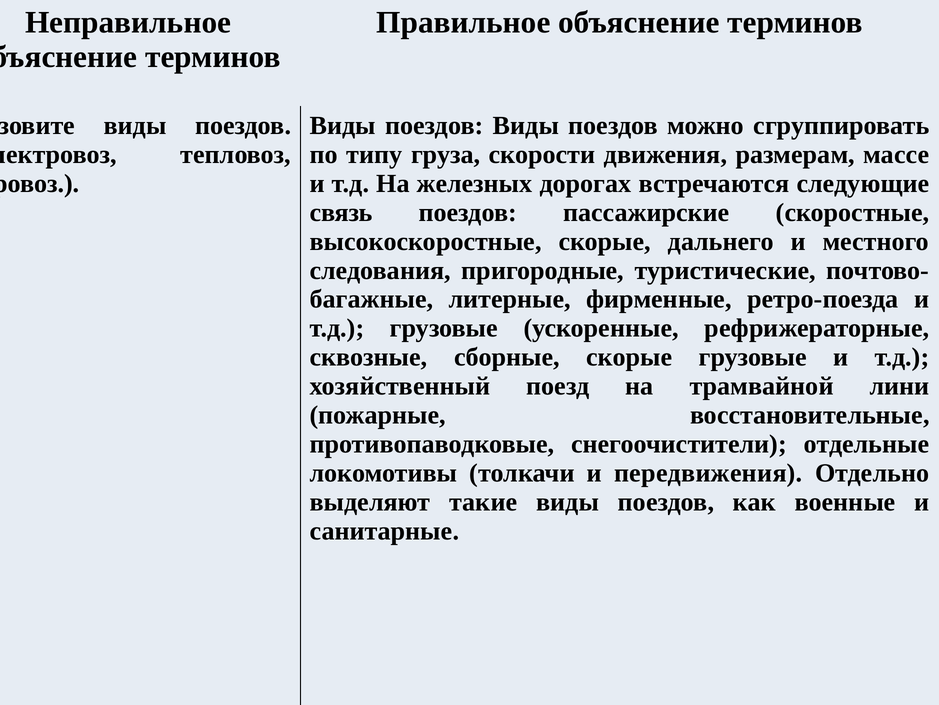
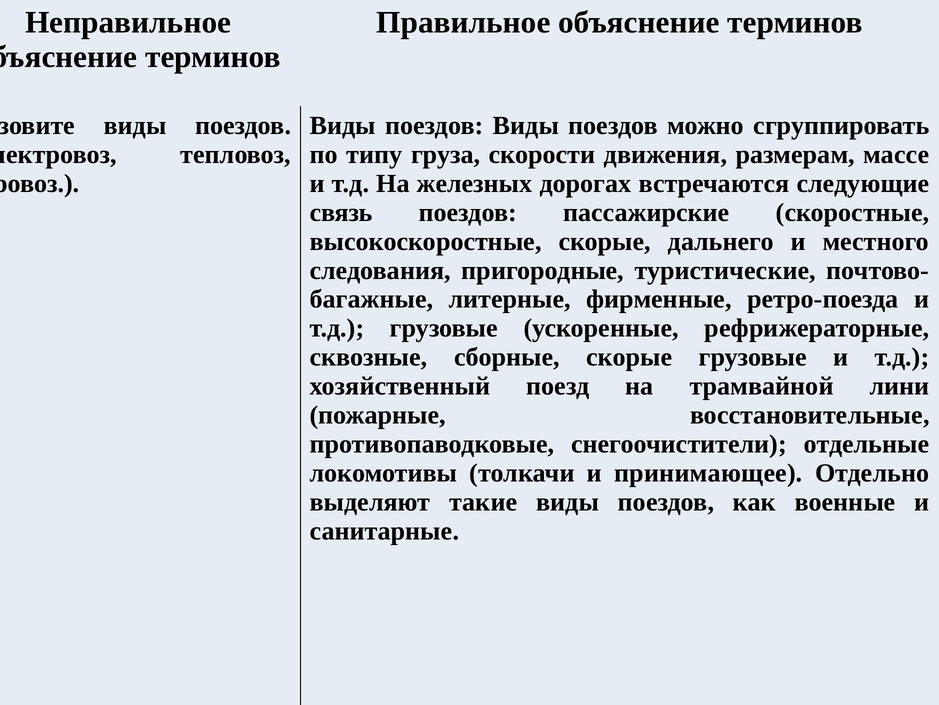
передвижения: передвижения -> принимающее
